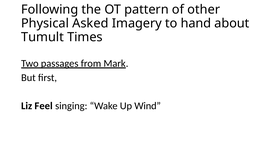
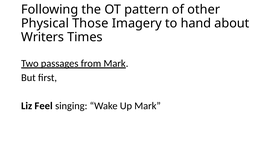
Asked: Asked -> Those
Tumult: Tumult -> Writers
Up Wind: Wind -> Mark
